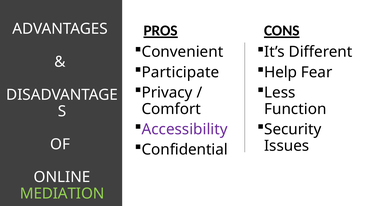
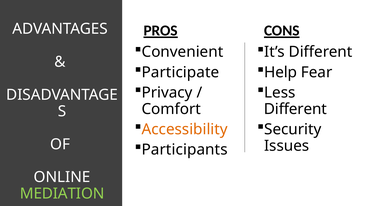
Function at (295, 109): Function -> Different
Accessibility colour: purple -> orange
Confidential: Confidential -> Participants
